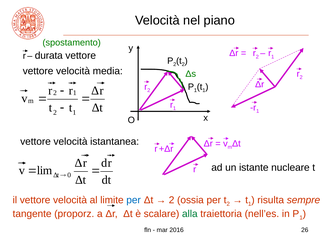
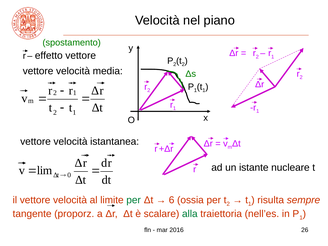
durata: durata -> effetto
per at (134, 200) colour: blue -> green
2 at (172, 200): 2 -> 6
